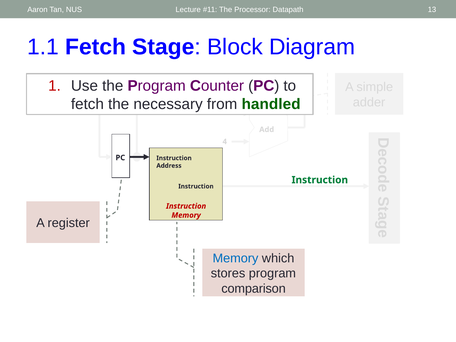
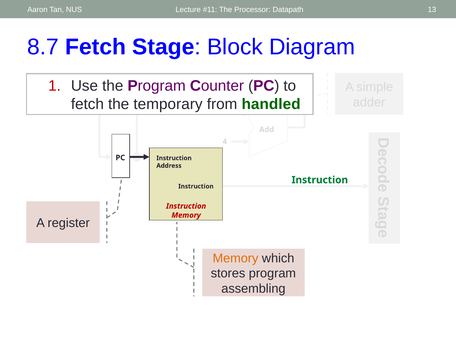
1.1: 1.1 -> 8.7
necessary: necessary -> temporary
Memory at (235, 258) colour: blue -> orange
comparison: comparison -> assembling
